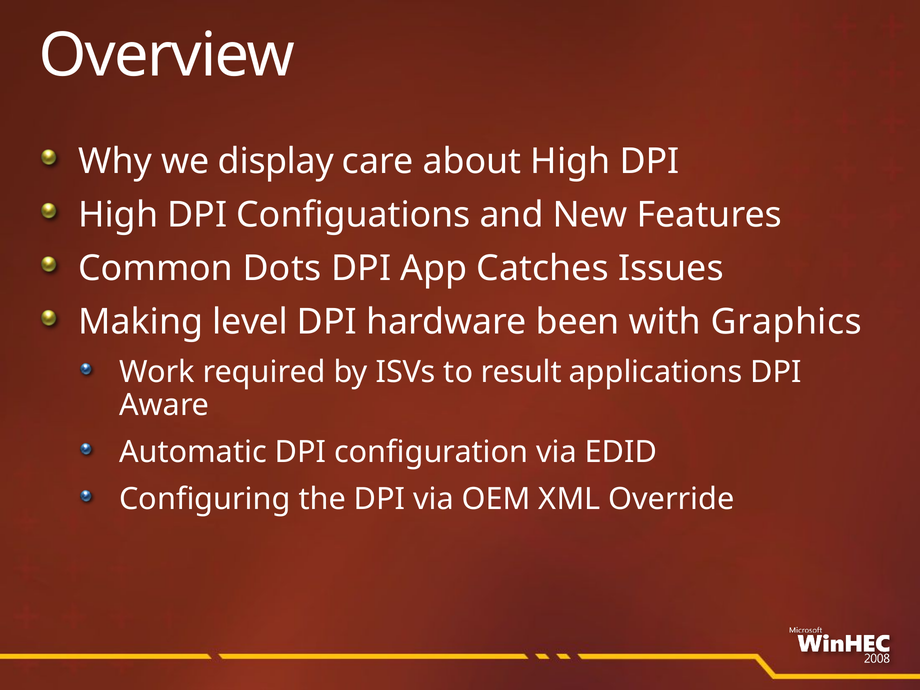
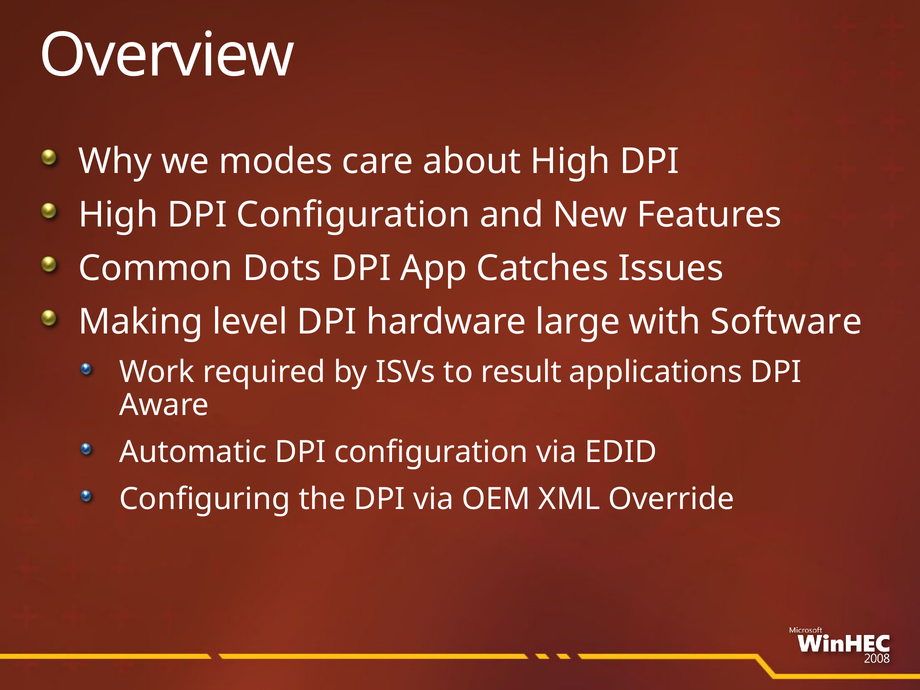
display: display -> modes
High DPI Configuations: Configuations -> Configuration
been: been -> large
Graphics: Graphics -> Software
